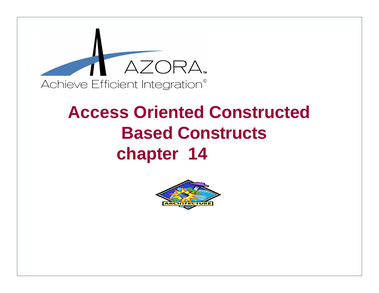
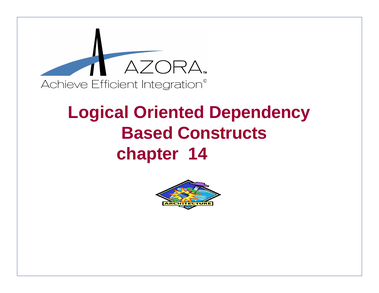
Access: Access -> Logical
Constructed: Constructed -> Dependency
